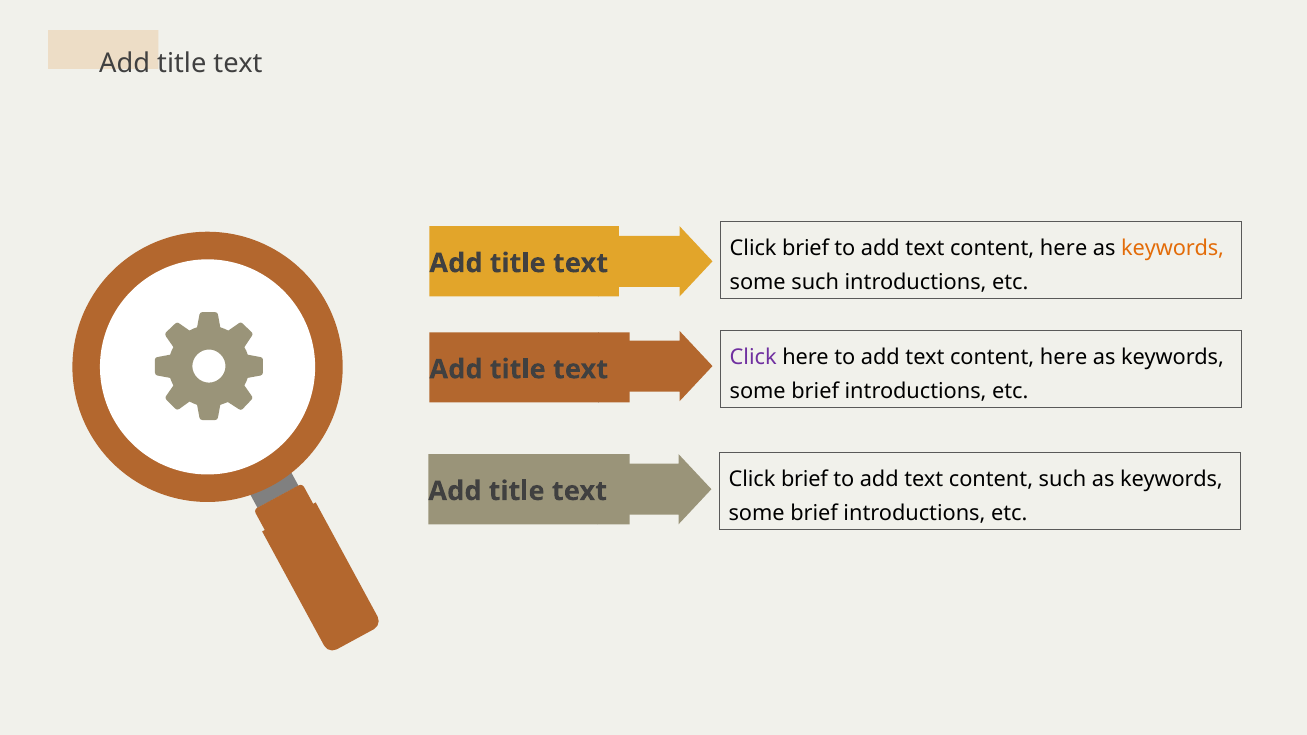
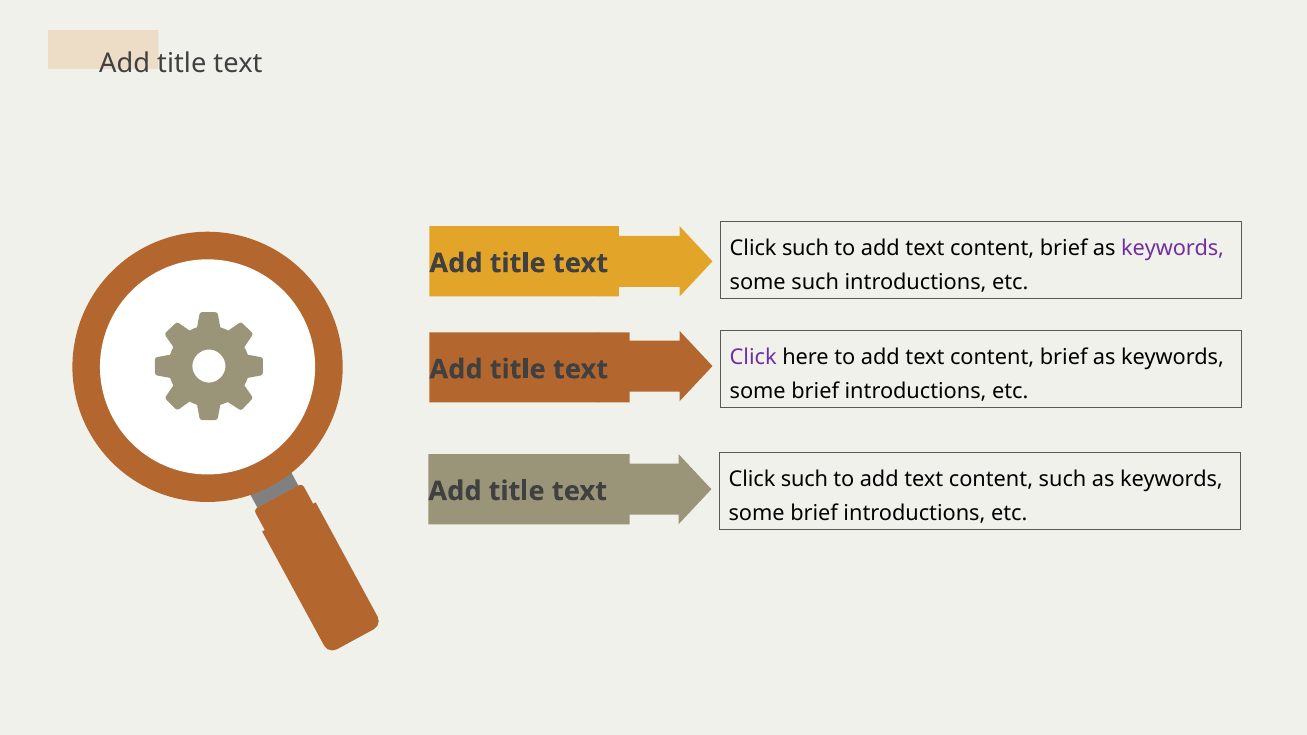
brief at (806, 249): brief -> such
here at (1064, 249): here -> brief
keywords at (1173, 249) colour: orange -> purple
here at (1064, 358): here -> brief
brief at (804, 480): brief -> such
